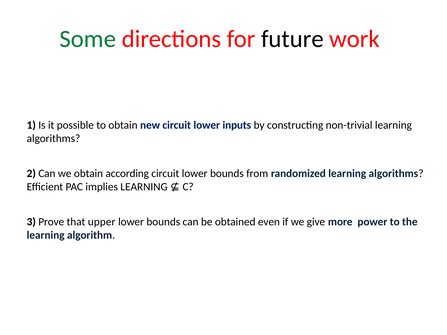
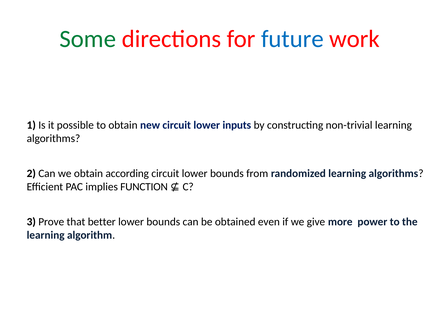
future colour: black -> blue
implies LEARNING: LEARNING -> FUNCTION
upper: upper -> better
